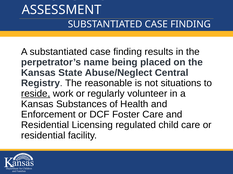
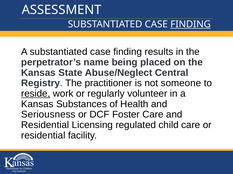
FINDING at (191, 24) underline: none -> present
reasonable: reasonable -> practitioner
situations: situations -> someone
Enforcement: Enforcement -> Seriousness
